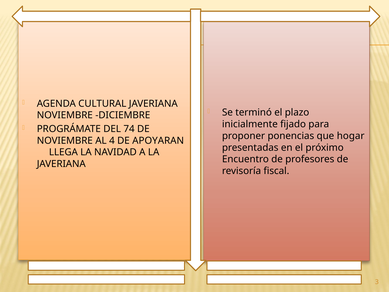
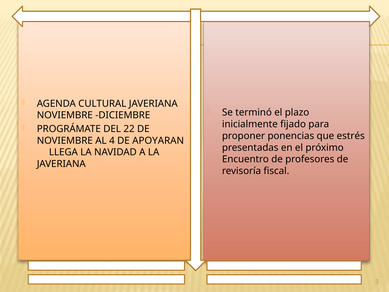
74: 74 -> 22
hogar: hogar -> estrés
